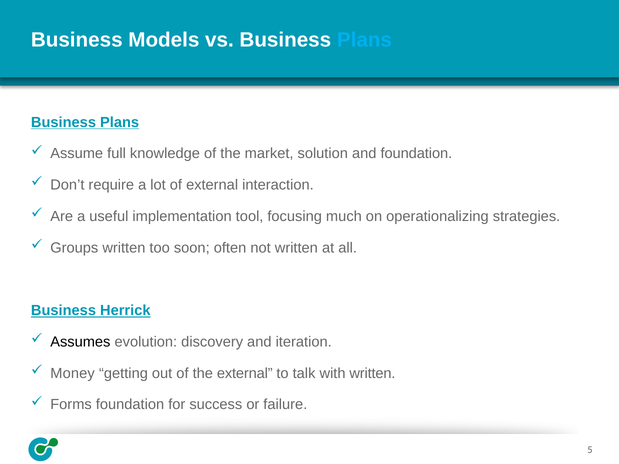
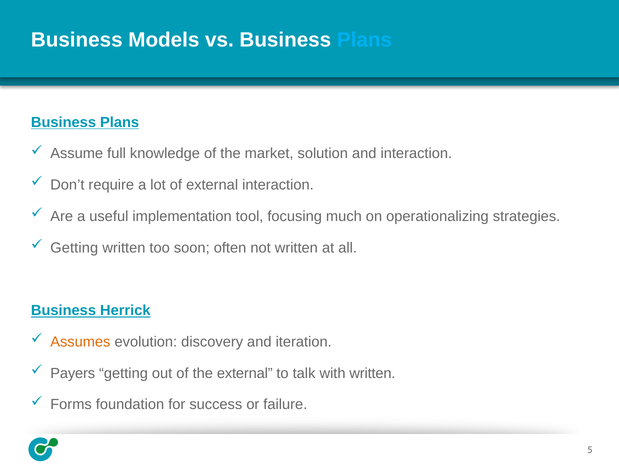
and foundation: foundation -> interaction
Groups at (74, 248): Groups -> Getting
Assumes colour: black -> orange
Money: Money -> Payers
